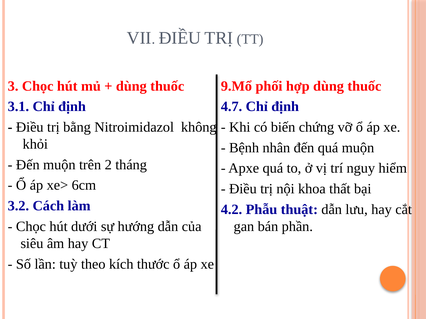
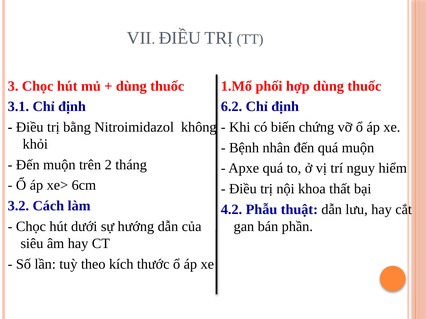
9.Mổ: 9.Mổ -> 1.Mổ
4.7: 4.7 -> 6.2
